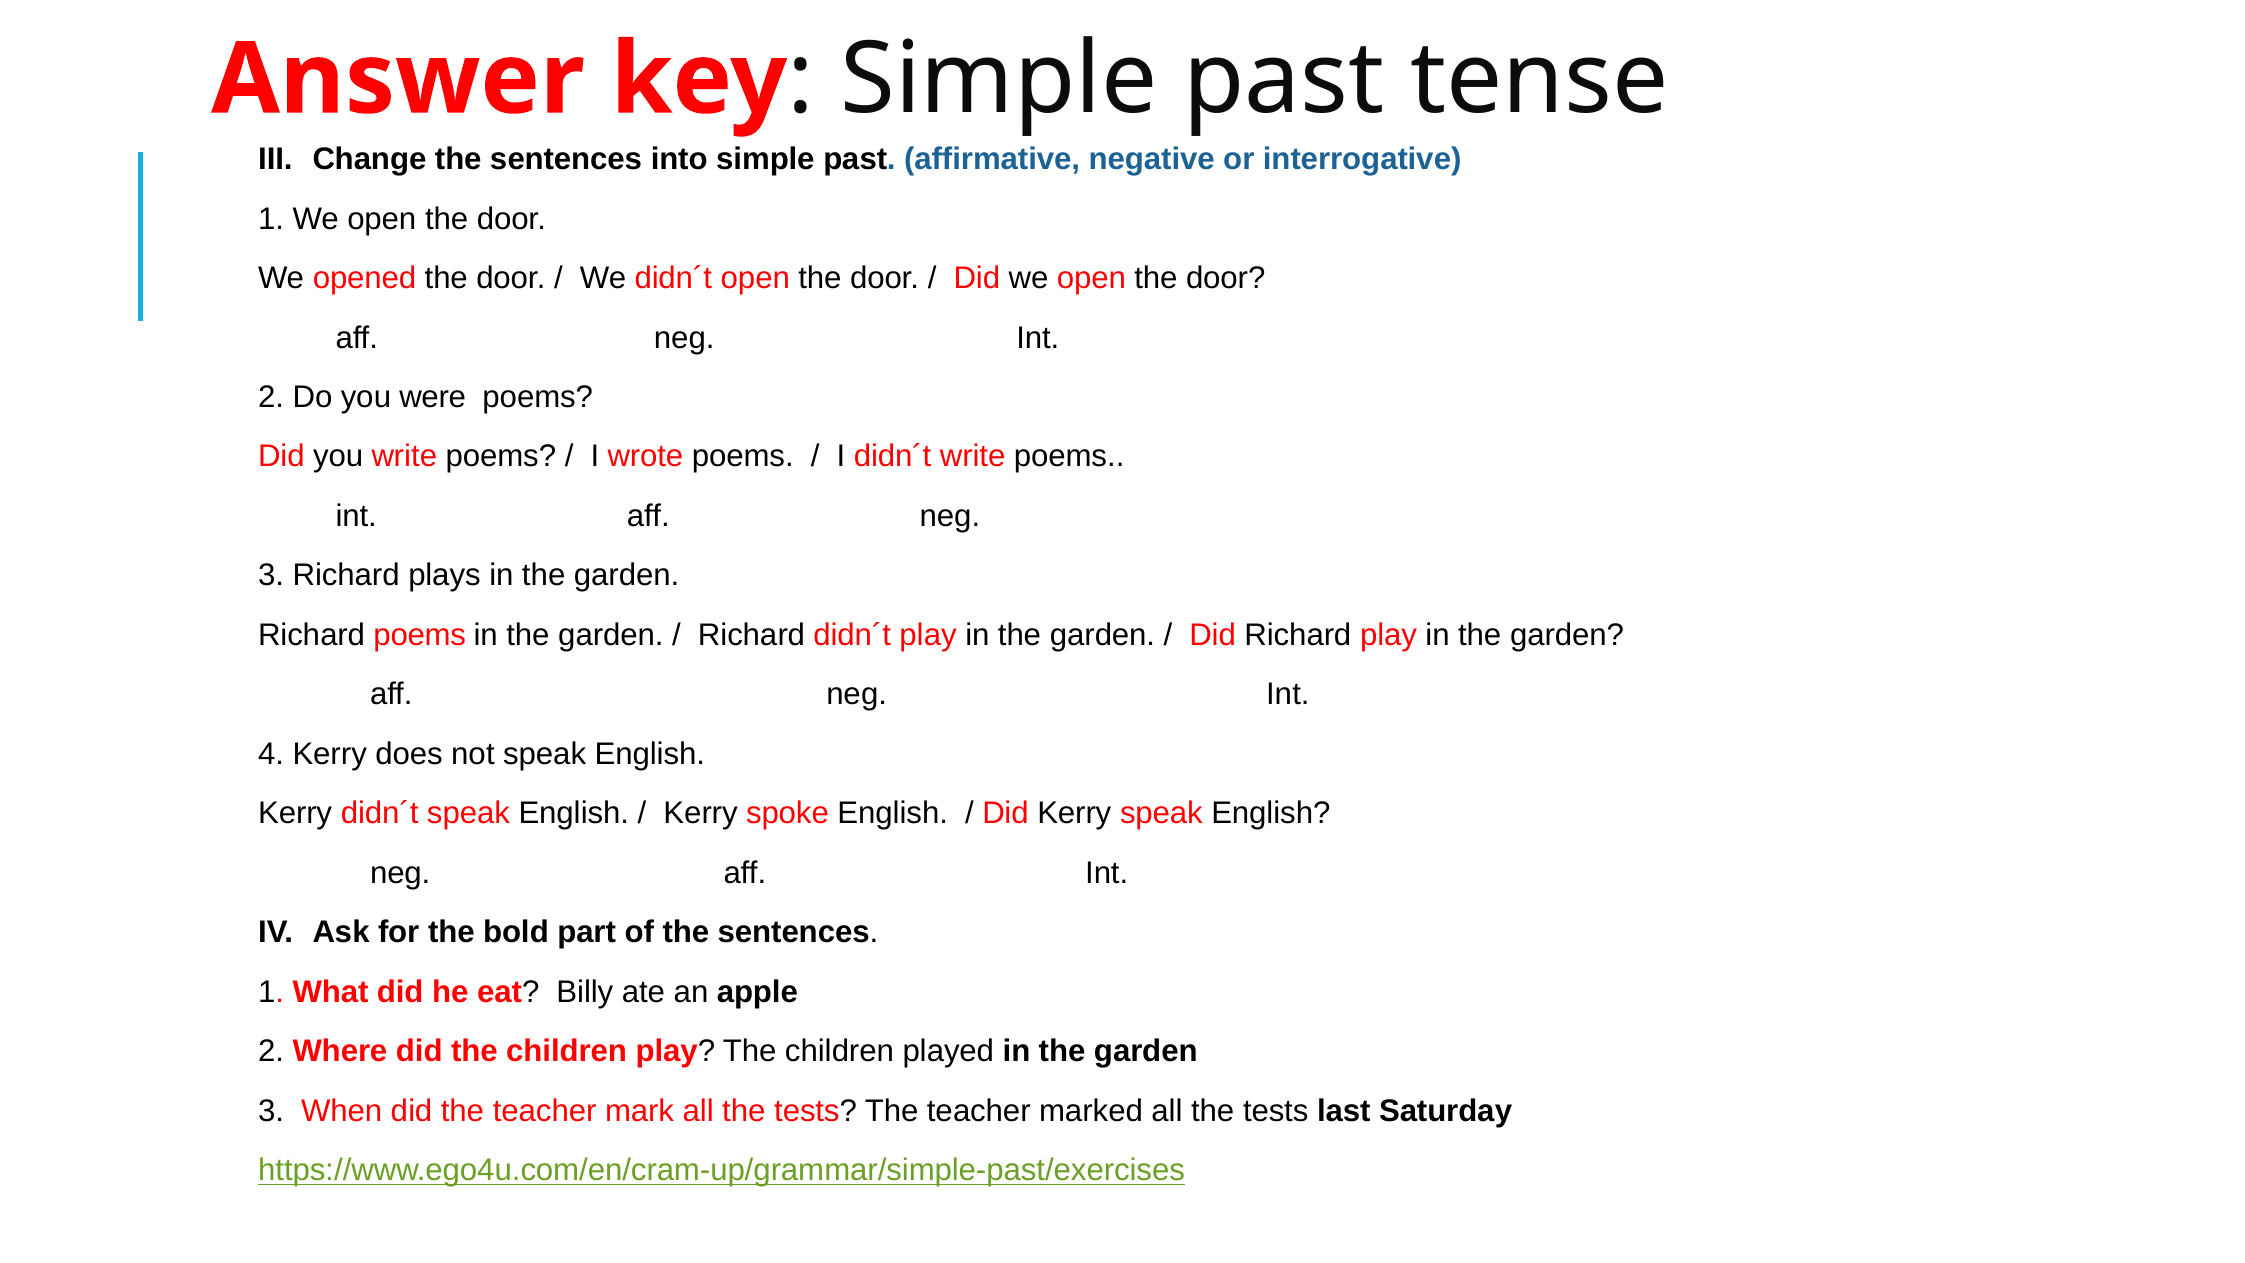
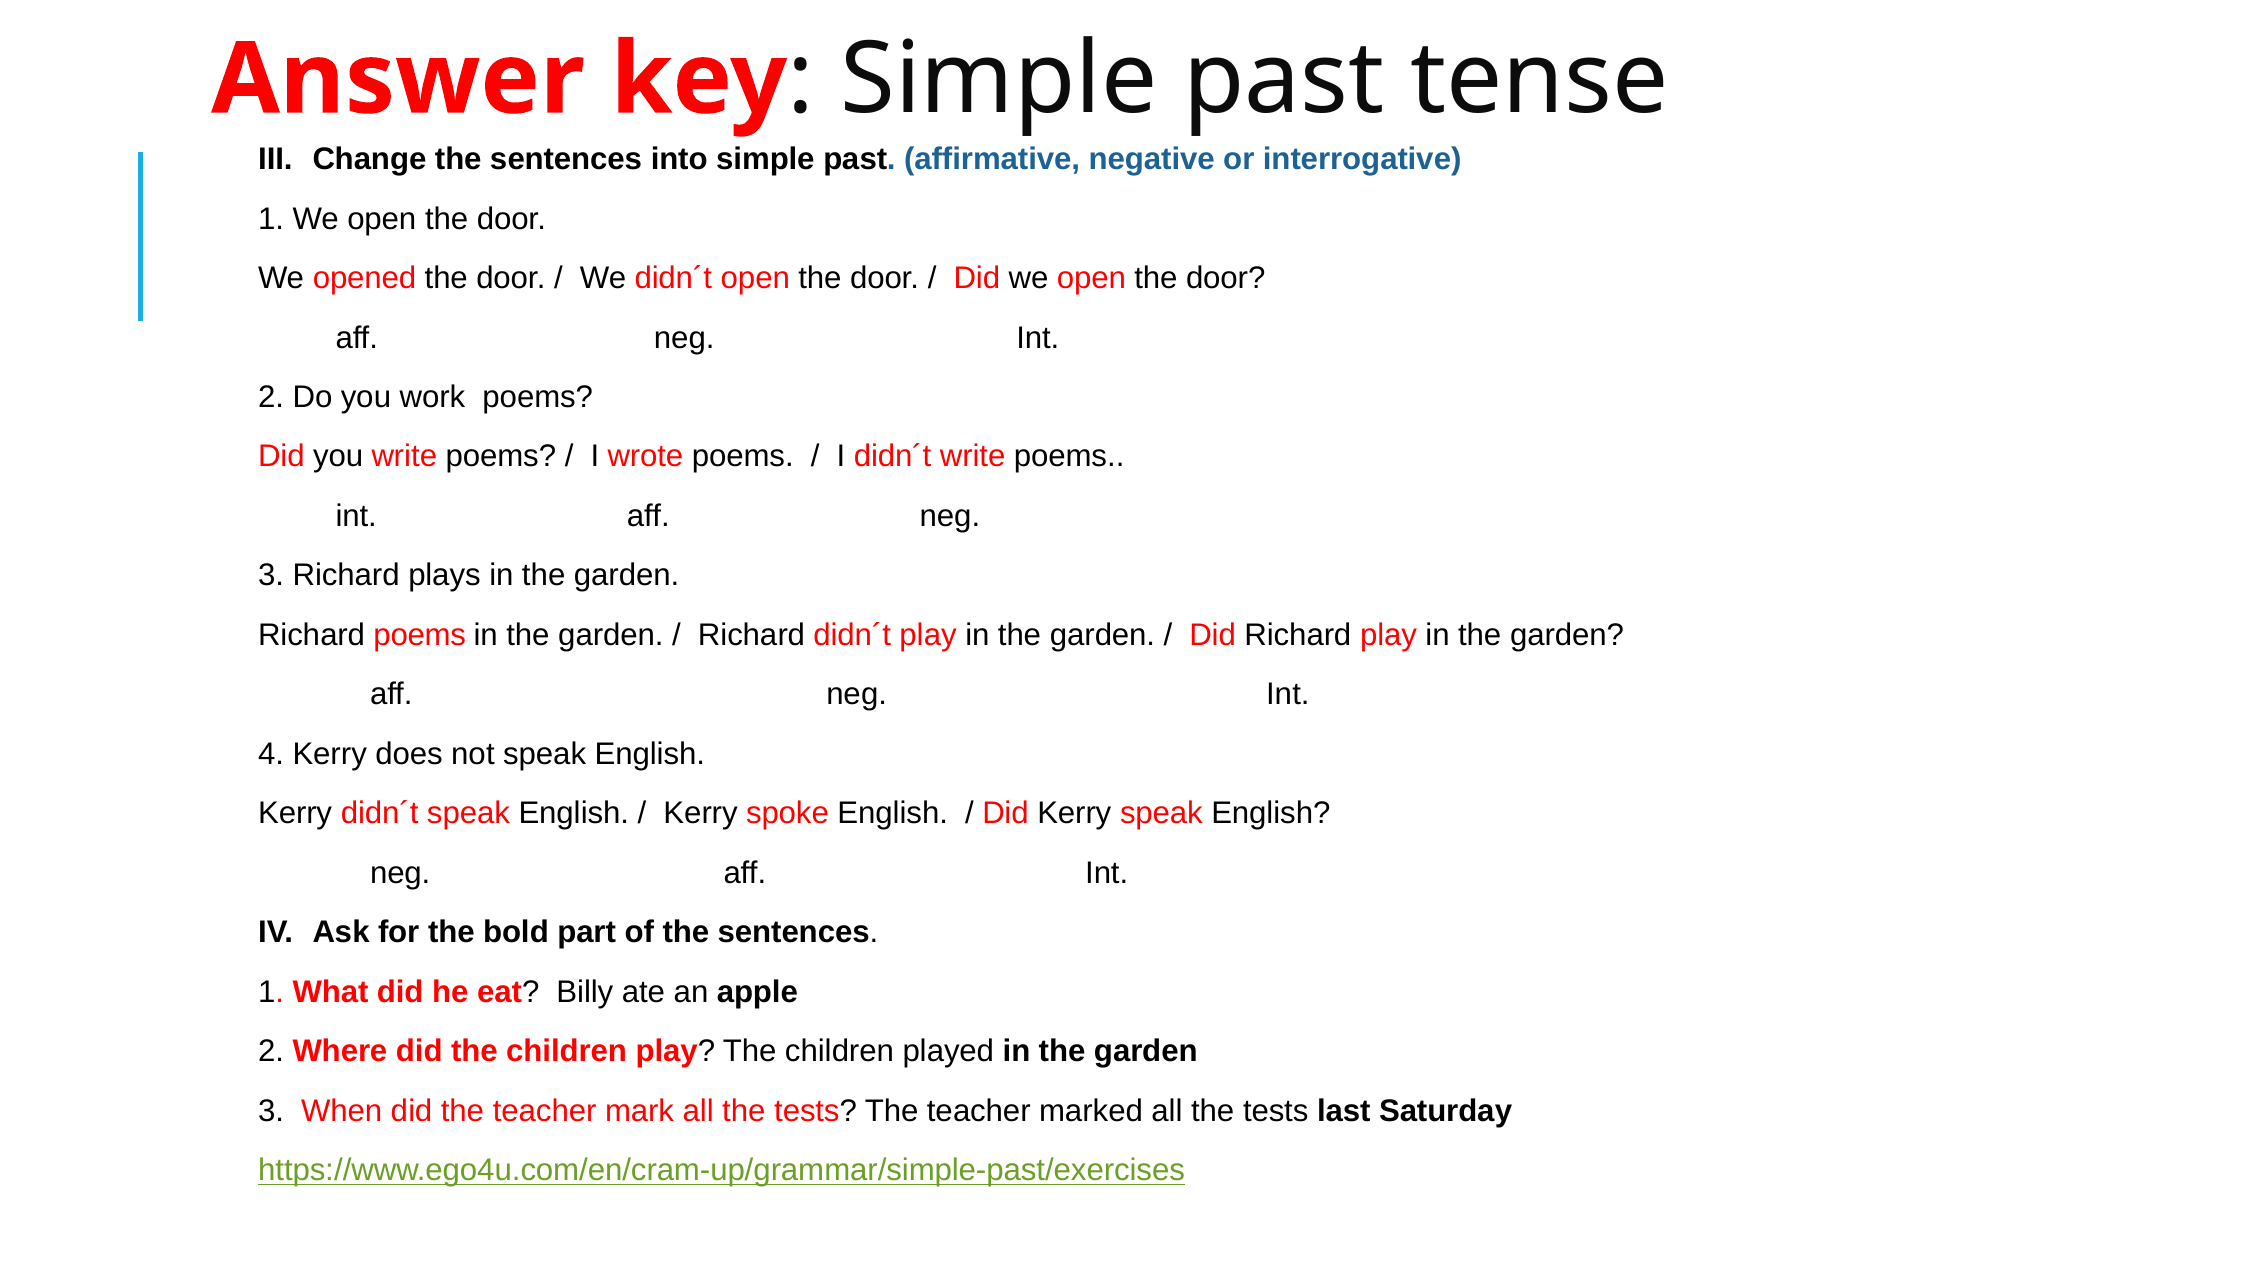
were: were -> work
